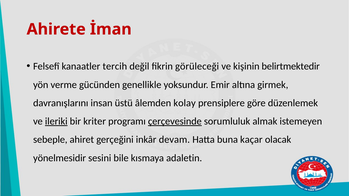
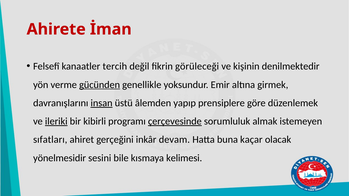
belirtmektedir: belirtmektedir -> denilmektedir
gücünden underline: none -> present
insan underline: none -> present
kolay: kolay -> yapıp
kriter: kriter -> kibirli
sebeple: sebeple -> sıfatları
adaletin: adaletin -> kelimesi
